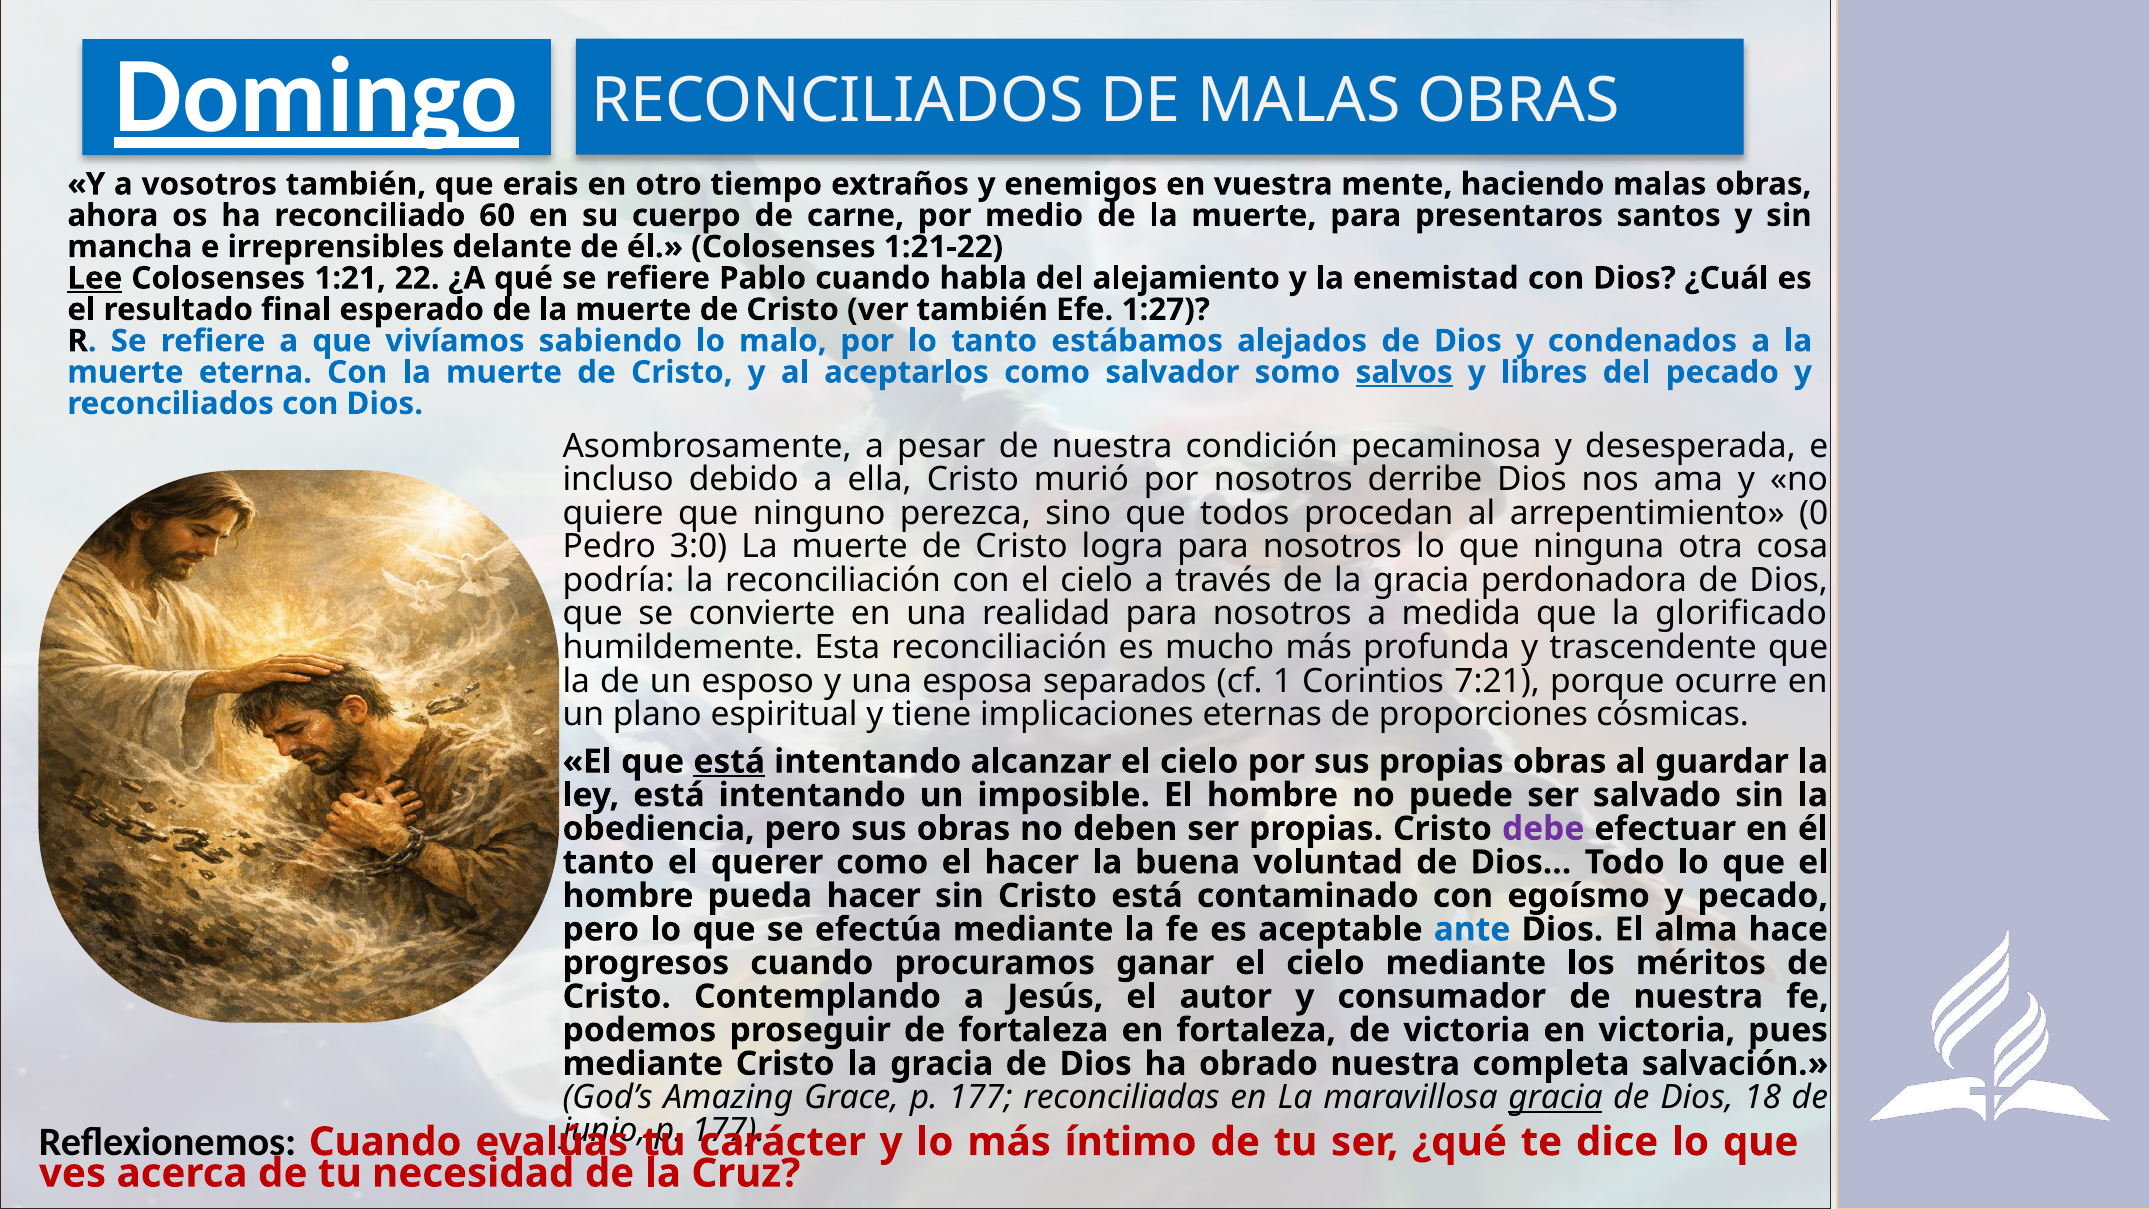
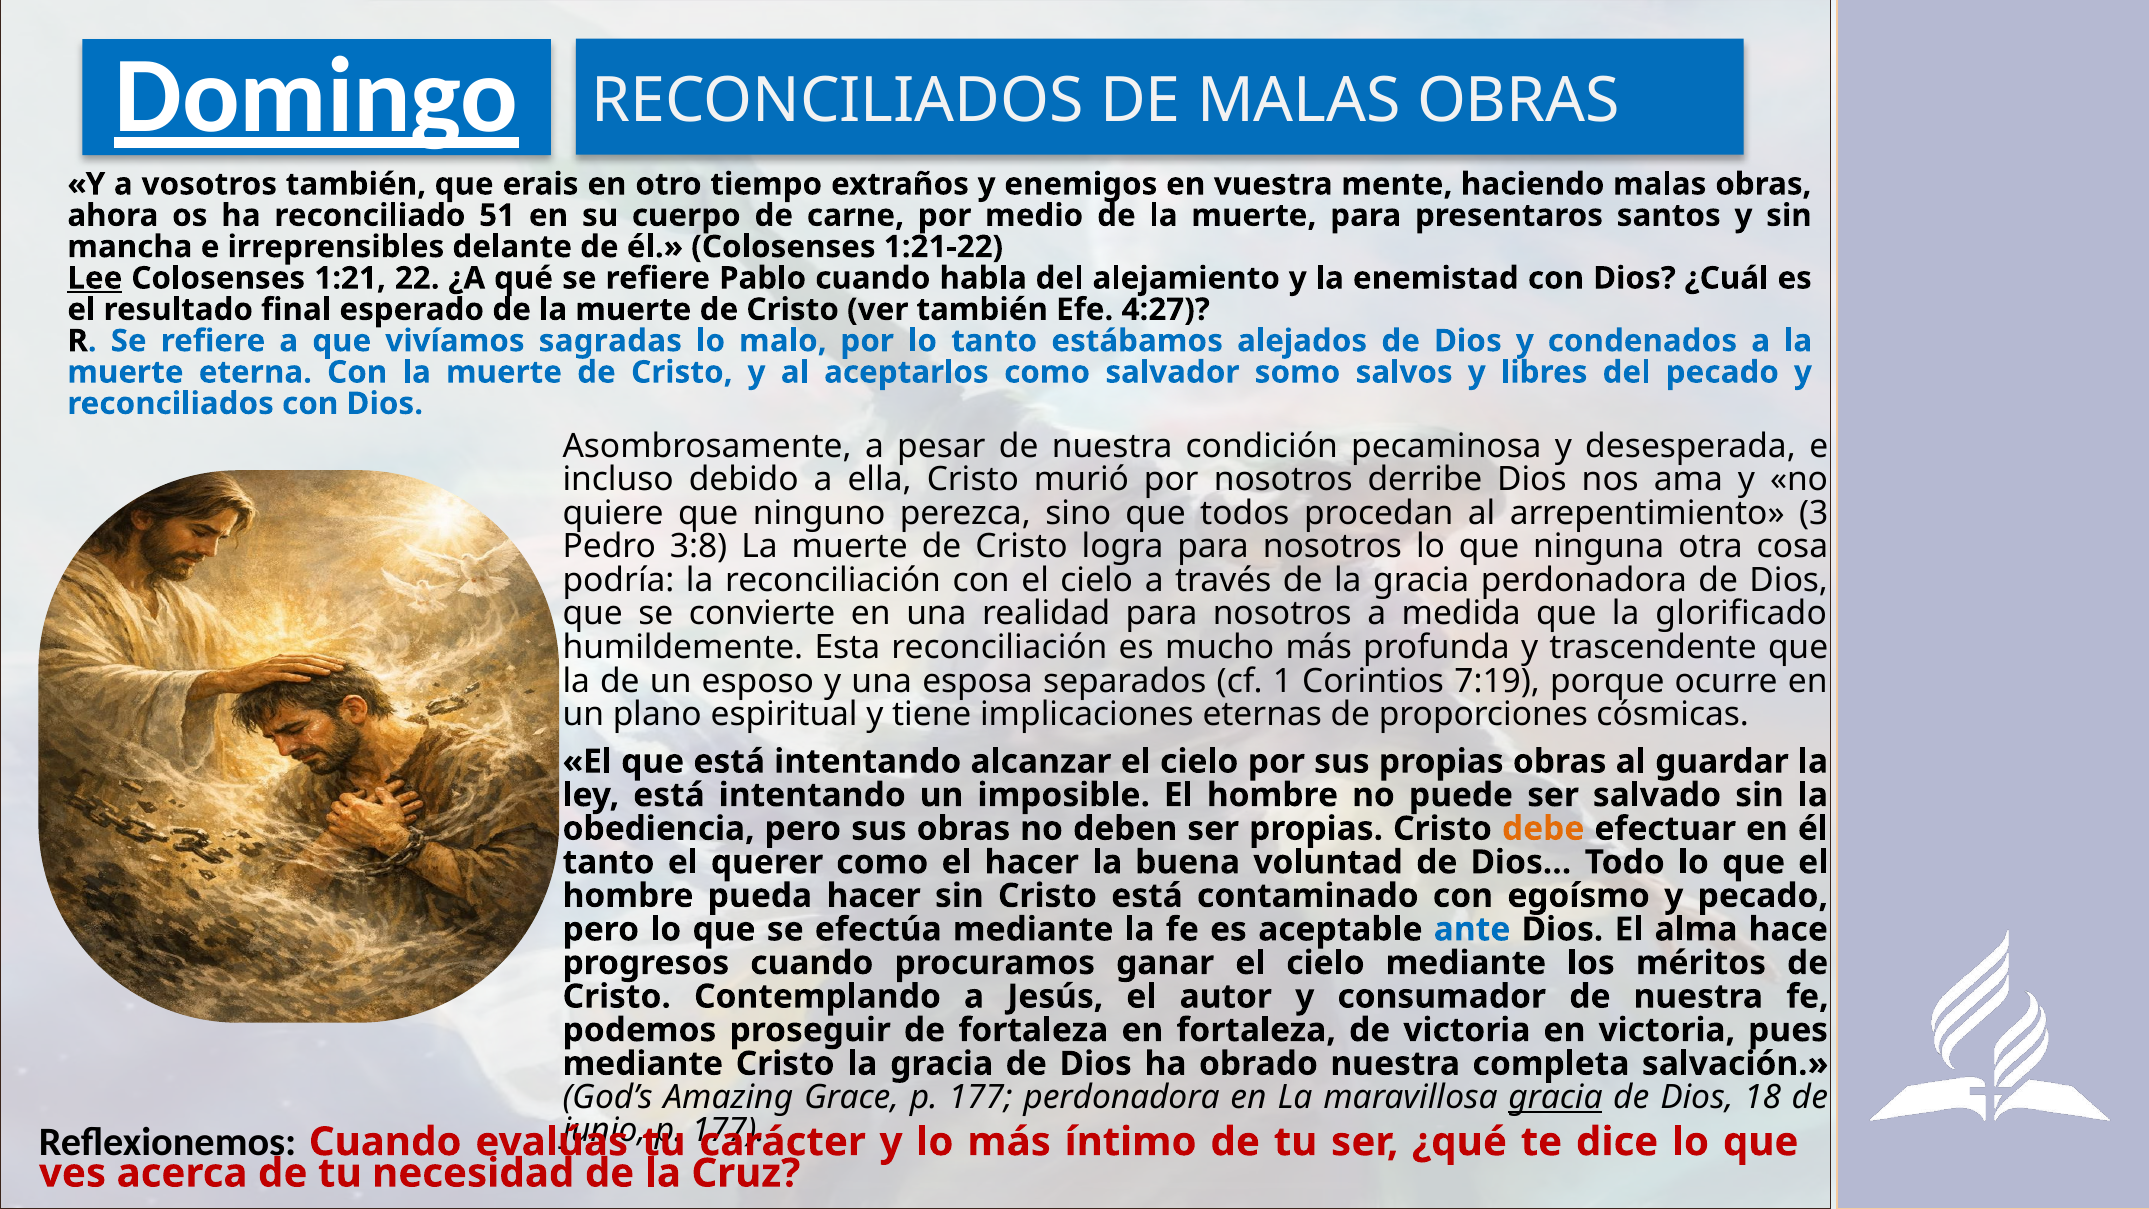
60: 60 -> 51
1:27: 1:27 -> 4:27
sabiendo: sabiendo -> sagradas
salvos underline: present -> none
0: 0 -> 3
3:0: 3:0 -> 3:8
7:21: 7:21 -> 7:19
está at (729, 761) underline: present -> none
debe colour: purple -> orange
177 reconciliadas: reconciliadas -> perdonadora
